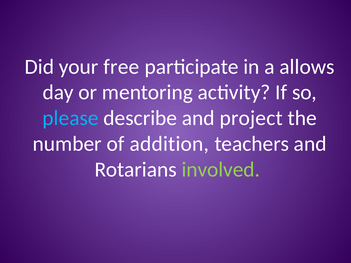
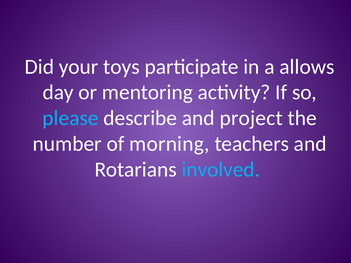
free: free -> toys
addition: addition -> morning
involved colour: light green -> light blue
